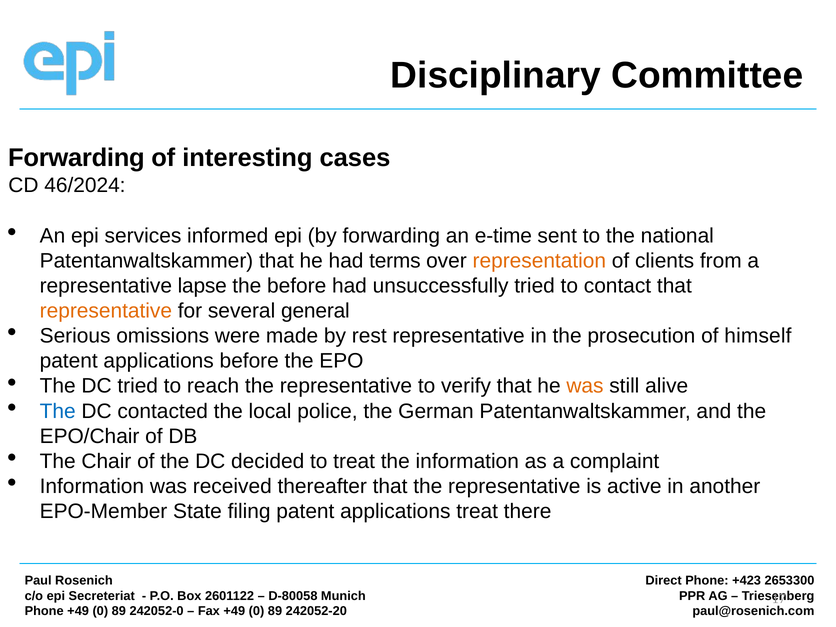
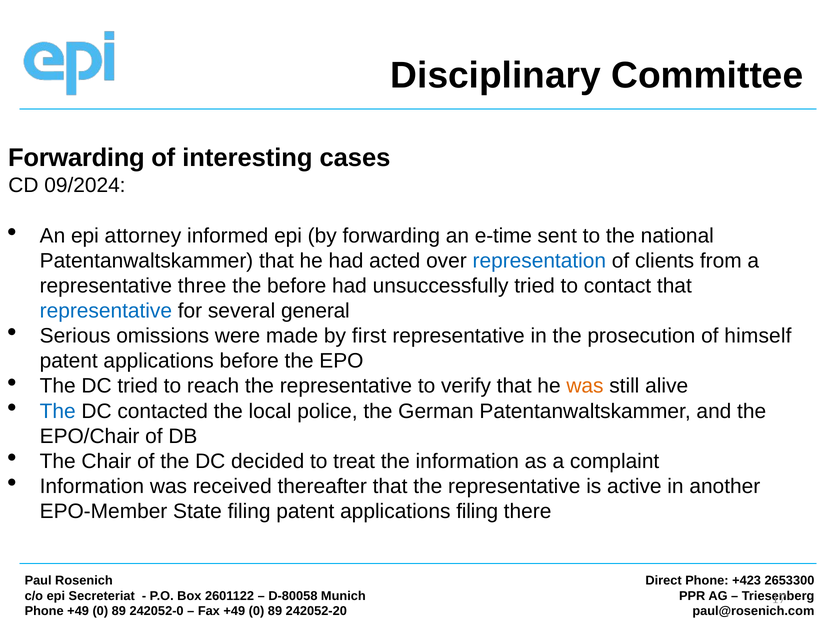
46/2024: 46/2024 -> 09/2024
services: services -> attorney
terms: terms -> acted
representation colour: orange -> blue
lapse: lapse -> three
representative at (106, 311) colour: orange -> blue
rest: rest -> first
applications treat: treat -> filing
